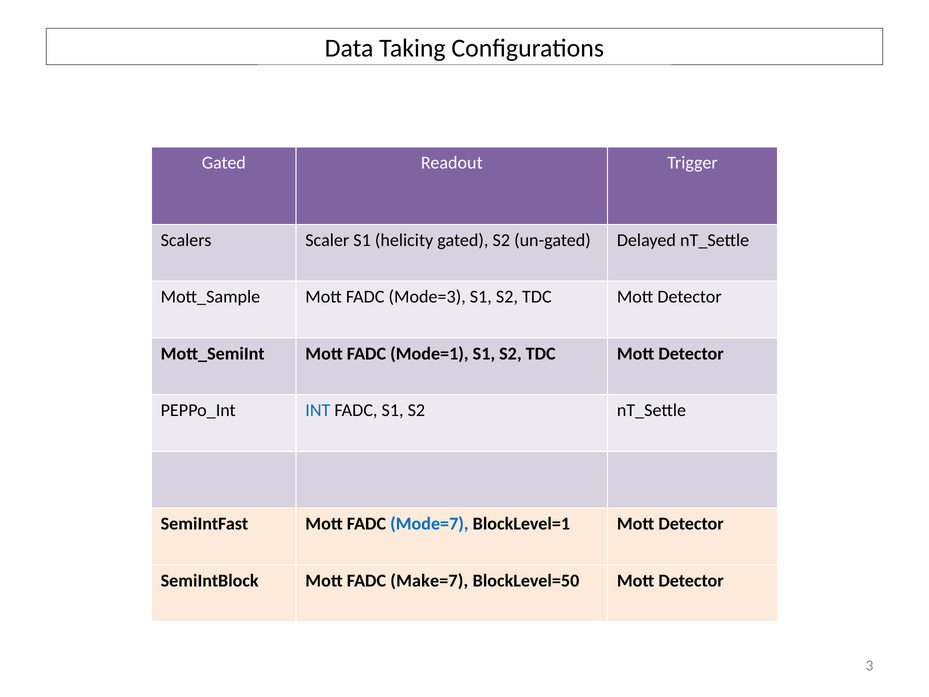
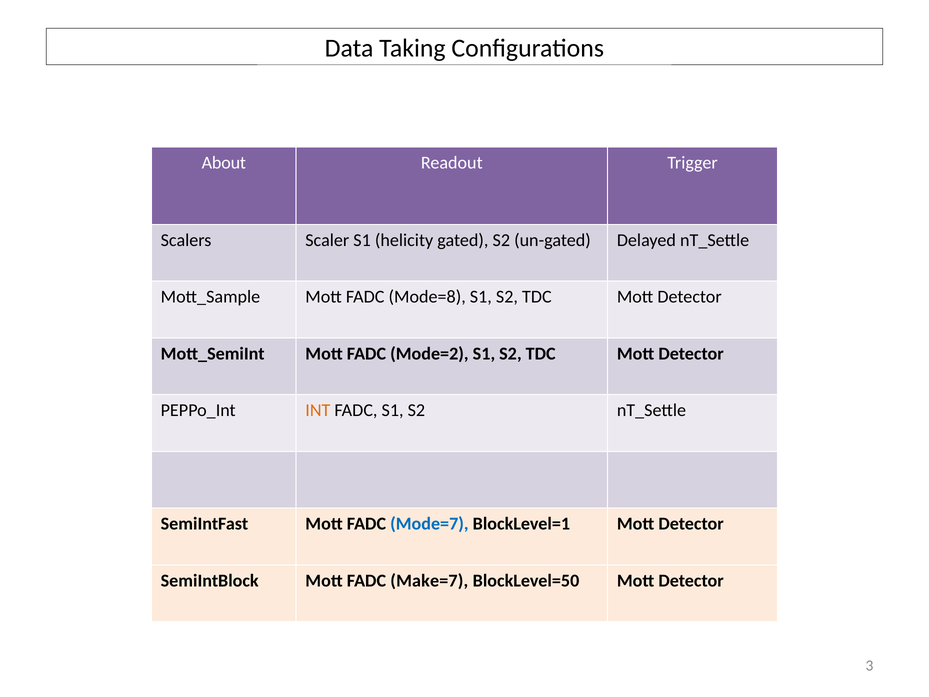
Gated at (224, 163): Gated -> About
Mode=3: Mode=3 -> Mode=8
Mode=1: Mode=1 -> Mode=2
INT colour: blue -> orange
